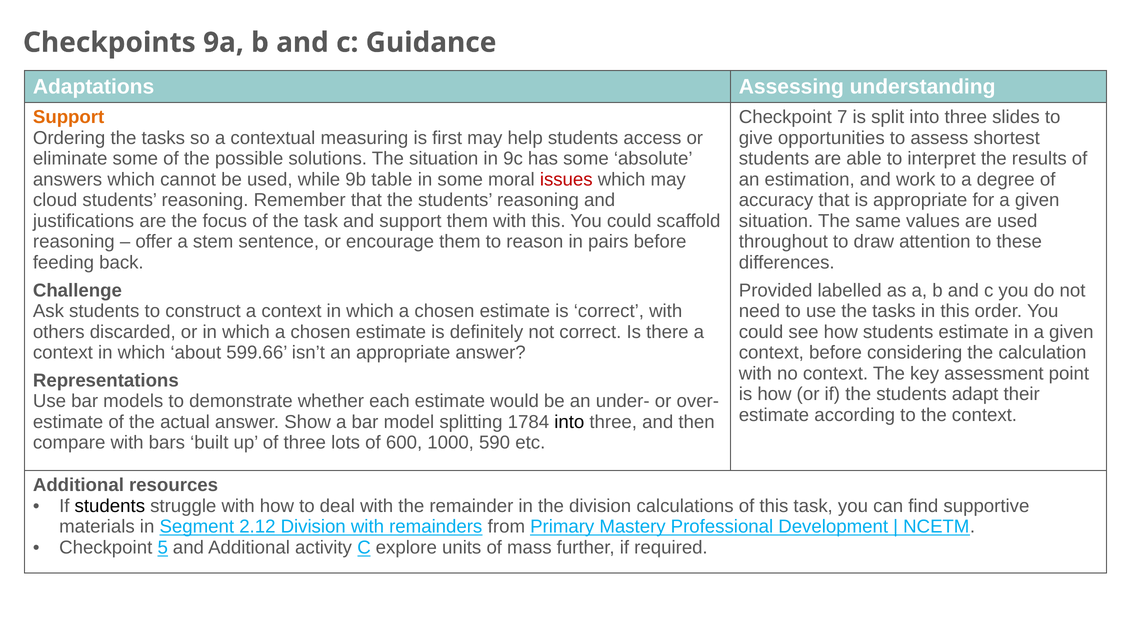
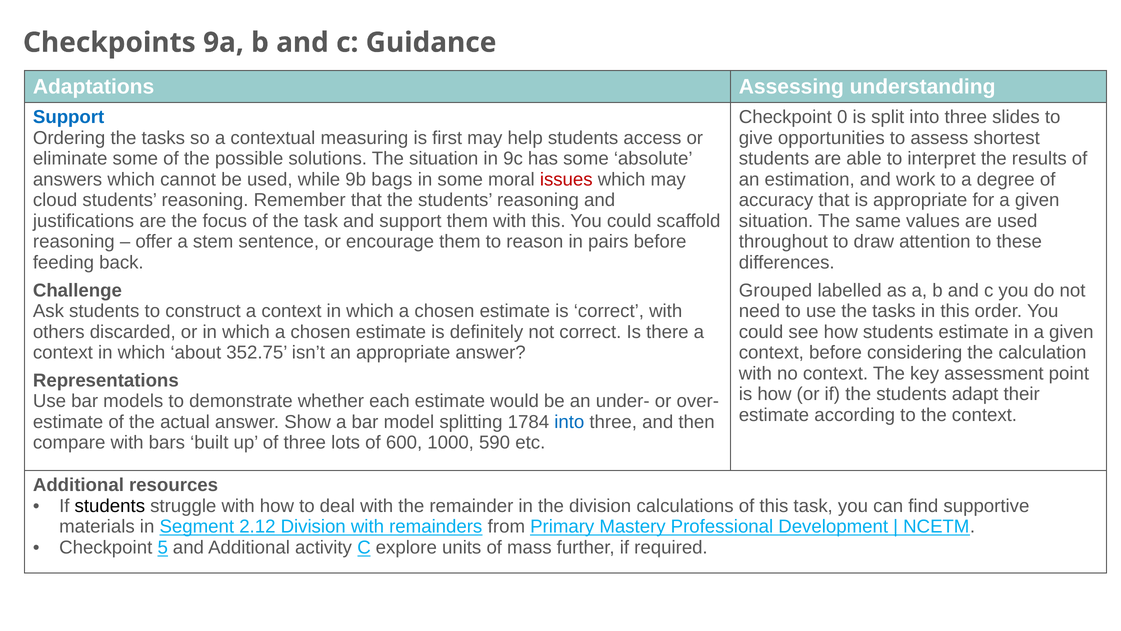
Support at (69, 117) colour: orange -> blue
7: 7 -> 0
table: table -> bags
Provided: Provided -> Grouped
599.66: 599.66 -> 352.75
into at (569, 422) colour: black -> blue
